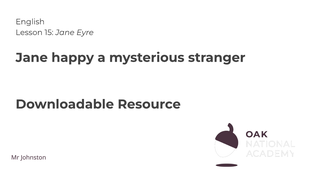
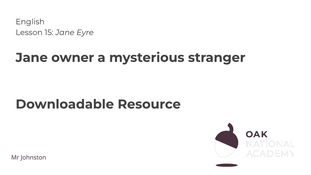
happy: happy -> owner
